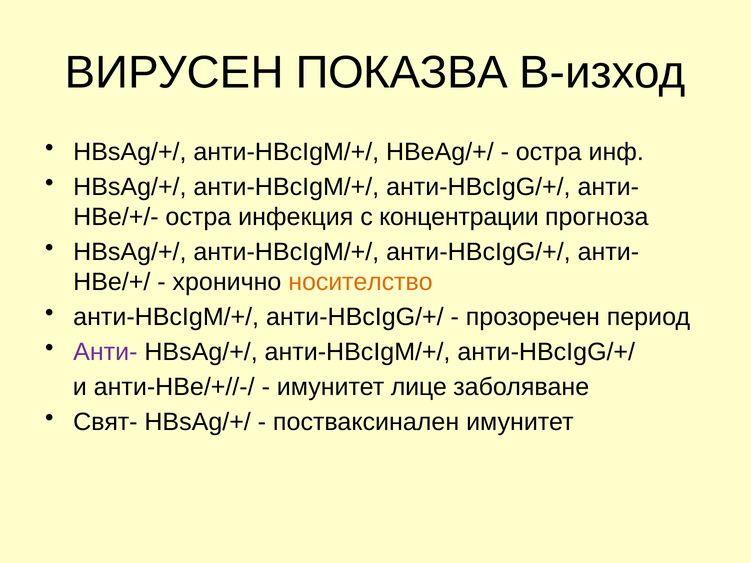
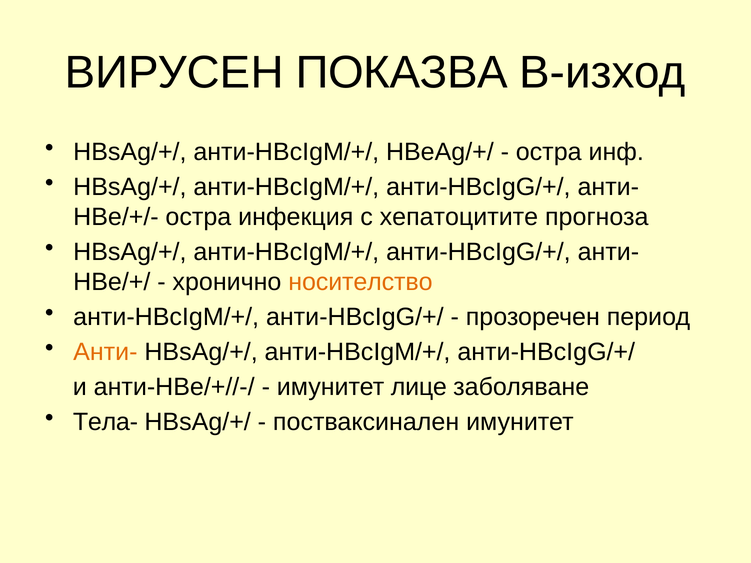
концентрации: концентрации -> хепатоцитите
Анти- at (105, 352) colour: purple -> orange
Свят-: Свят- -> Тела-
